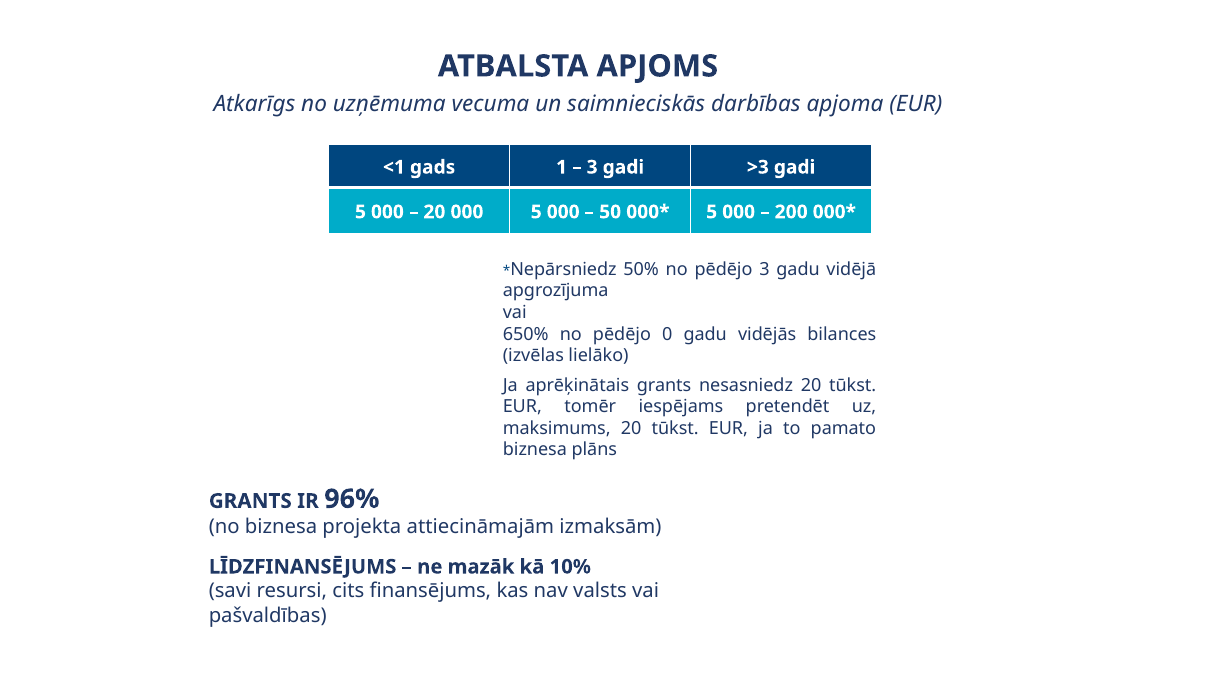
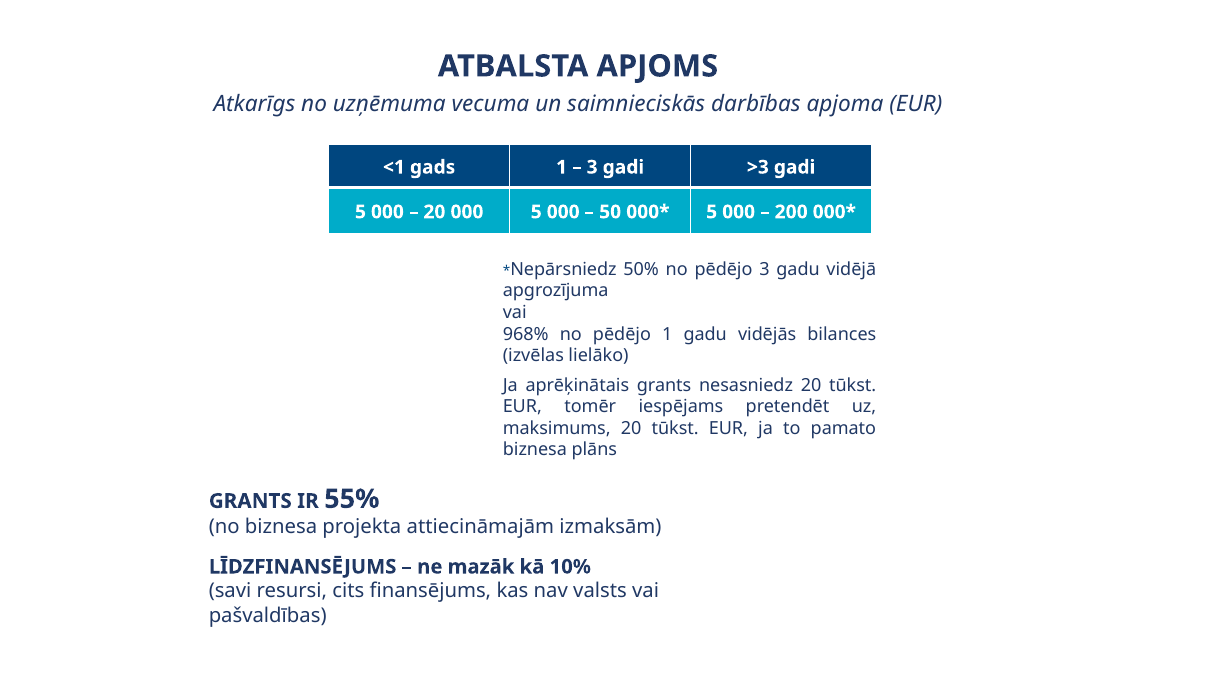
650%: 650% -> 968%
pēdējo 0: 0 -> 1
96%: 96% -> 55%
